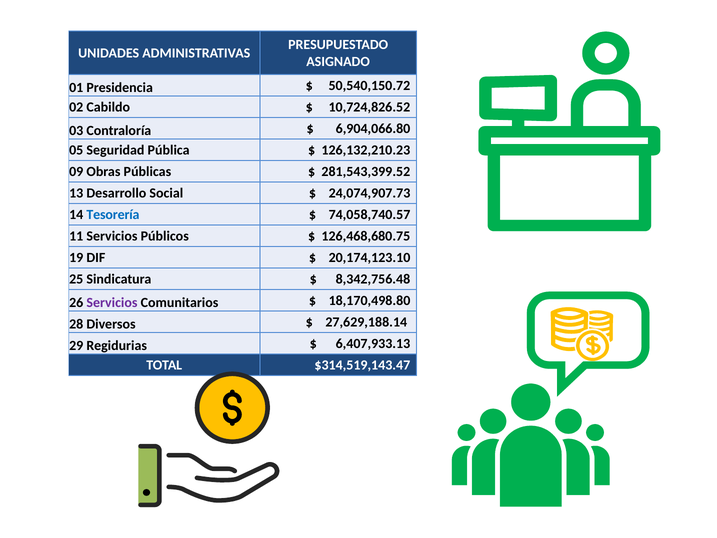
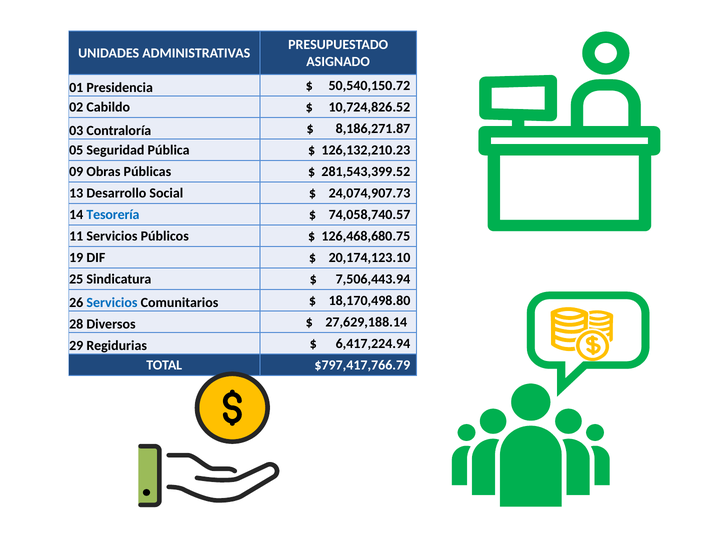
6,904,066.80: 6,904,066.80 -> 8,186,271.87
8,342,756.48: 8,342,756.48 -> 7,506,443.94
Servicios at (112, 303) colour: purple -> blue
6,407,933.13: 6,407,933.13 -> 6,417,224.94
$314,519,143.47: $314,519,143.47 -> $797,417,766.79
